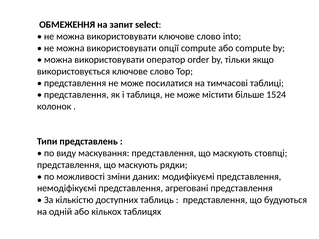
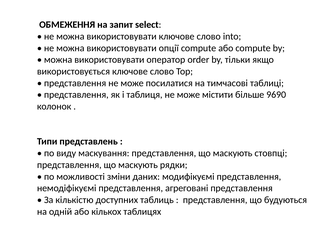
1524: 1524 -> 9690
